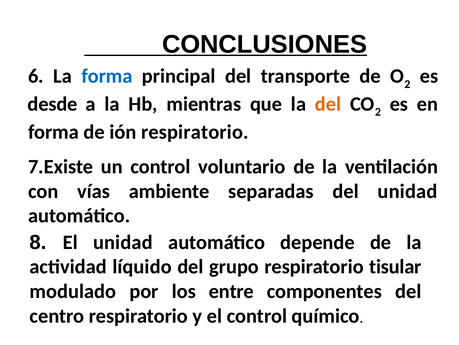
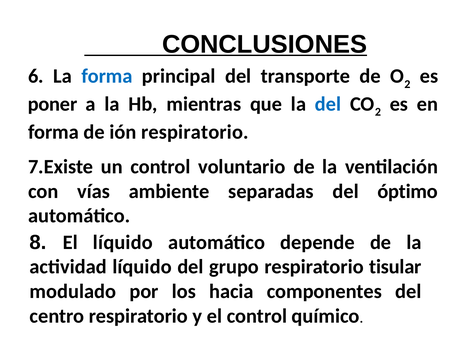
desde: desde -> poner
del at (328, 104) colour: orange -> blue
del unidad: unidad -> óptimo
El unidad: unidad -> líquido
entre: entre -> hacia
